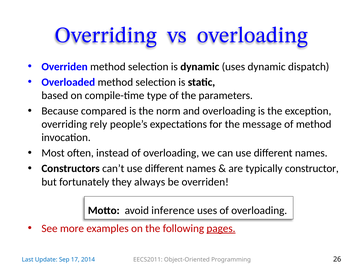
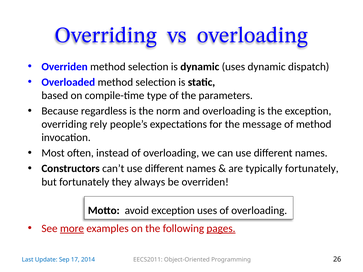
compared: compared -> regardless
typically constructor: constructor -> fortunately
avoid inference: inference -> exception
more underline: none -> present
